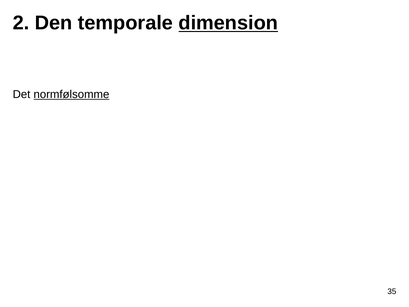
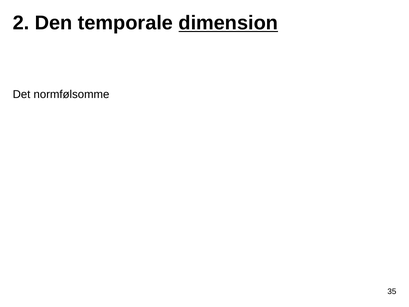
normfølsomme underline: present -> none
